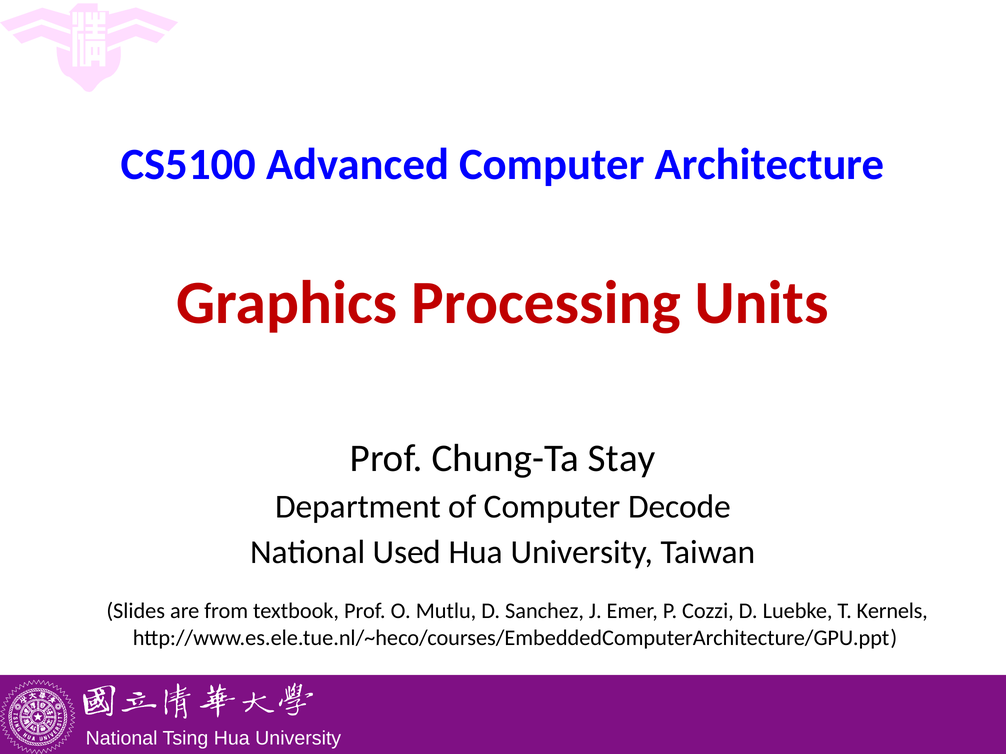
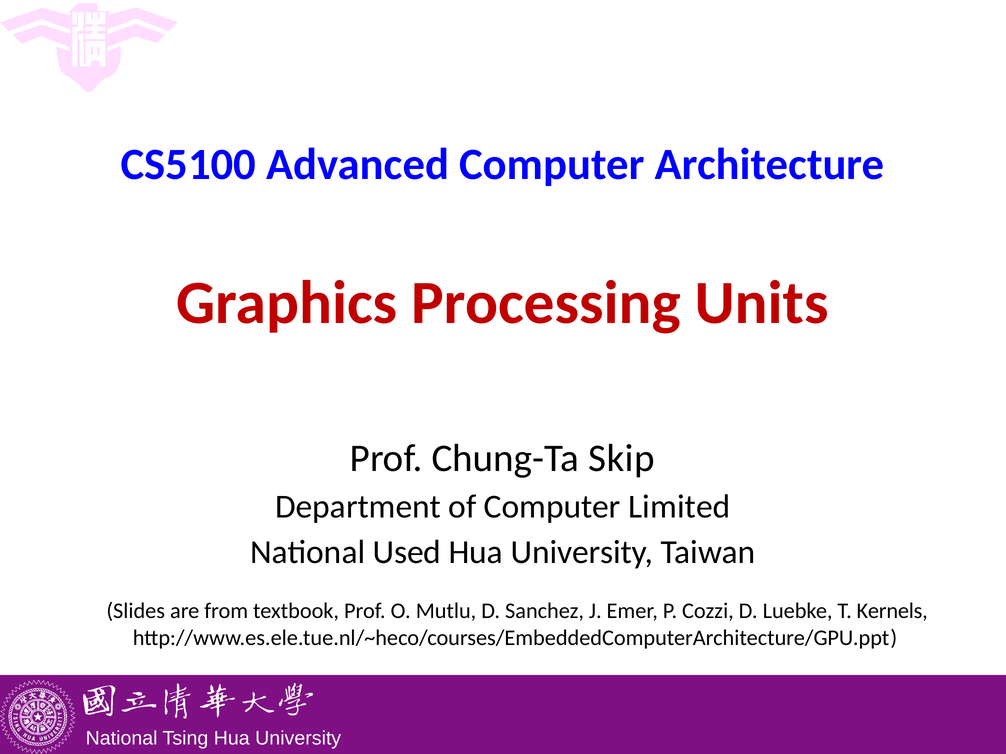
Stay: Stay -> Skip
Decode: Decode -> Limited
